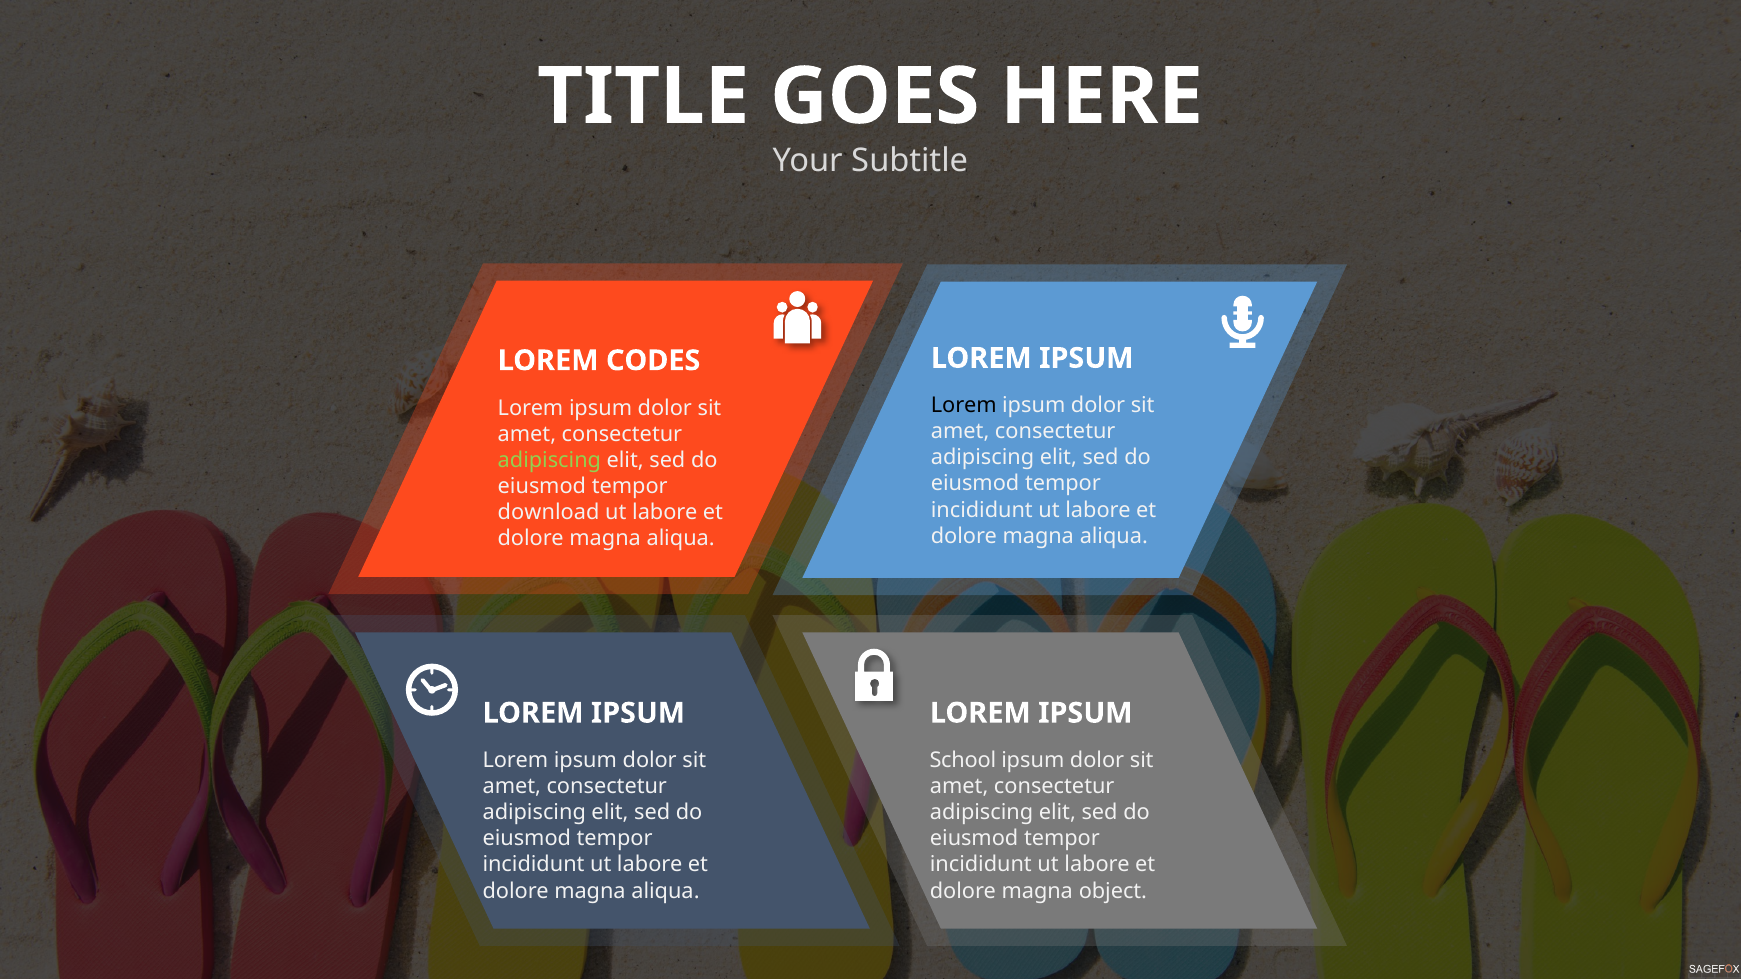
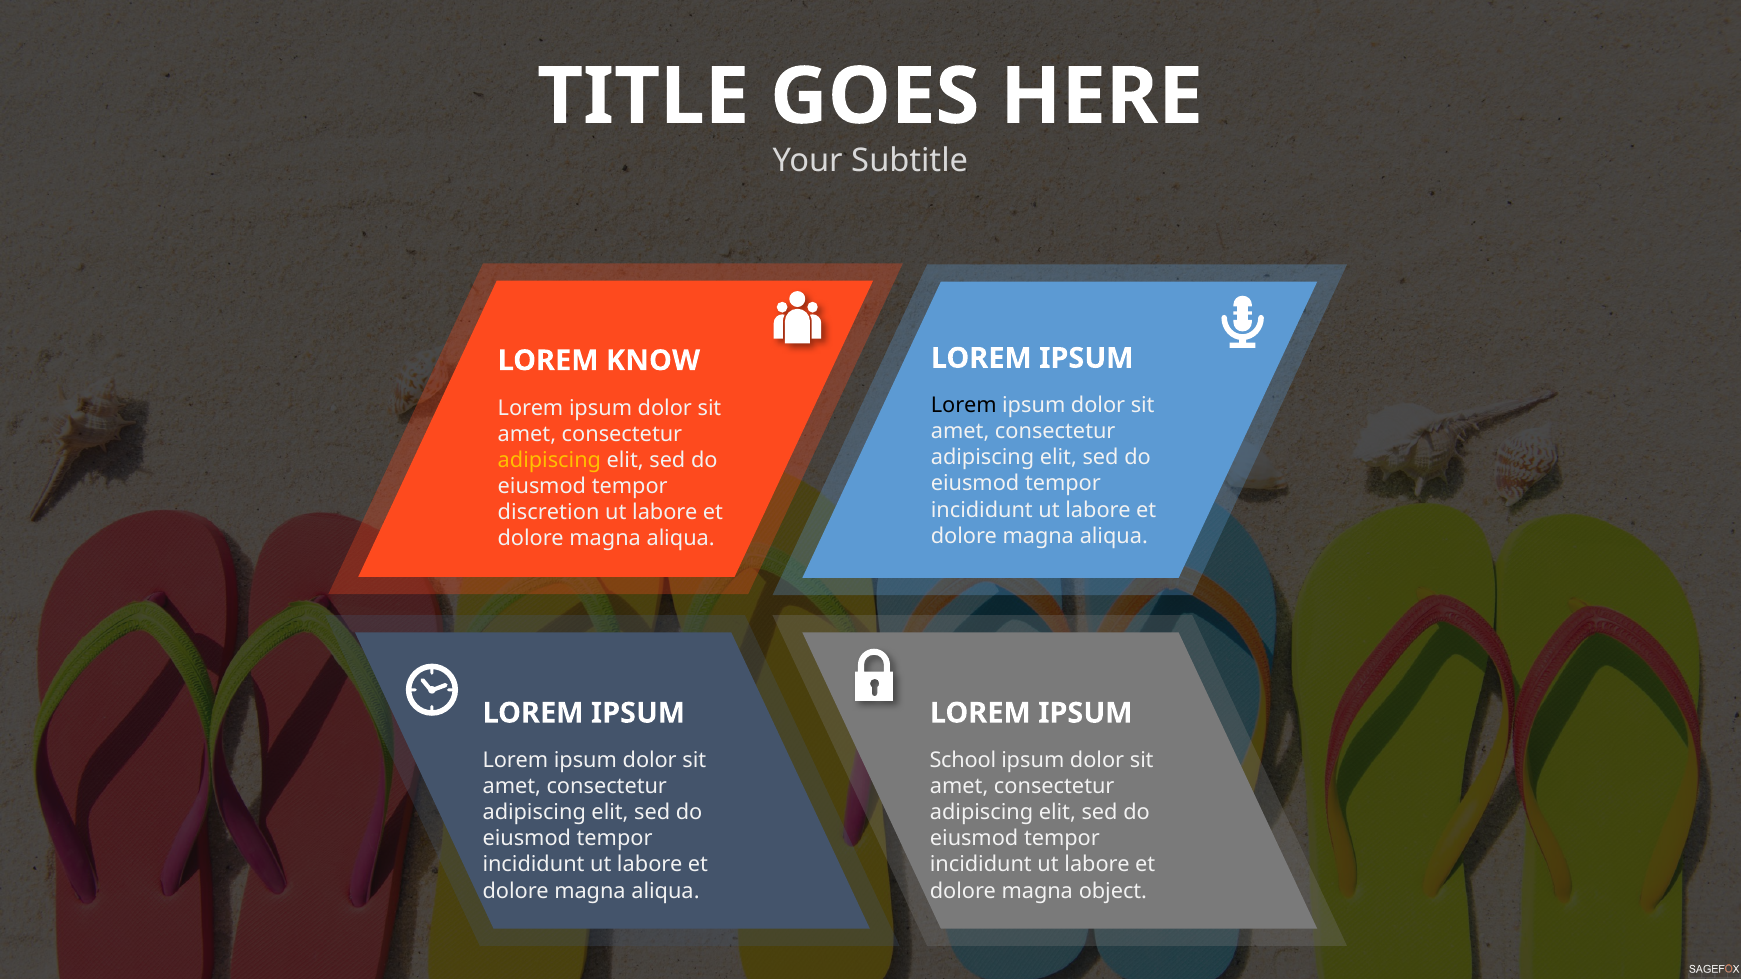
CODES: CODES -> KNOW
adipiscing at (549, 460) colour: light green -> yellow
download: download -> discretion
